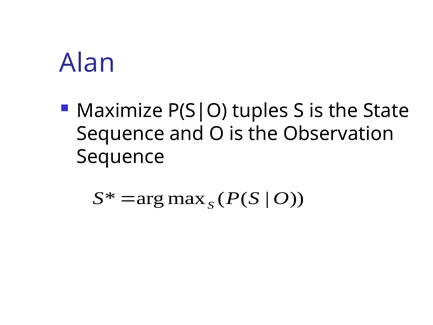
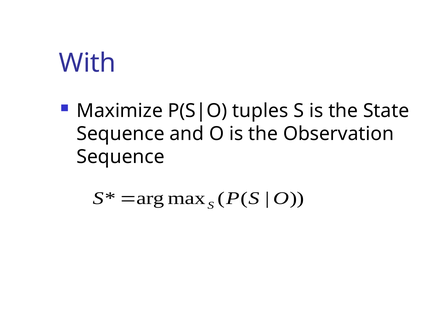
Alan: Alan -> With
